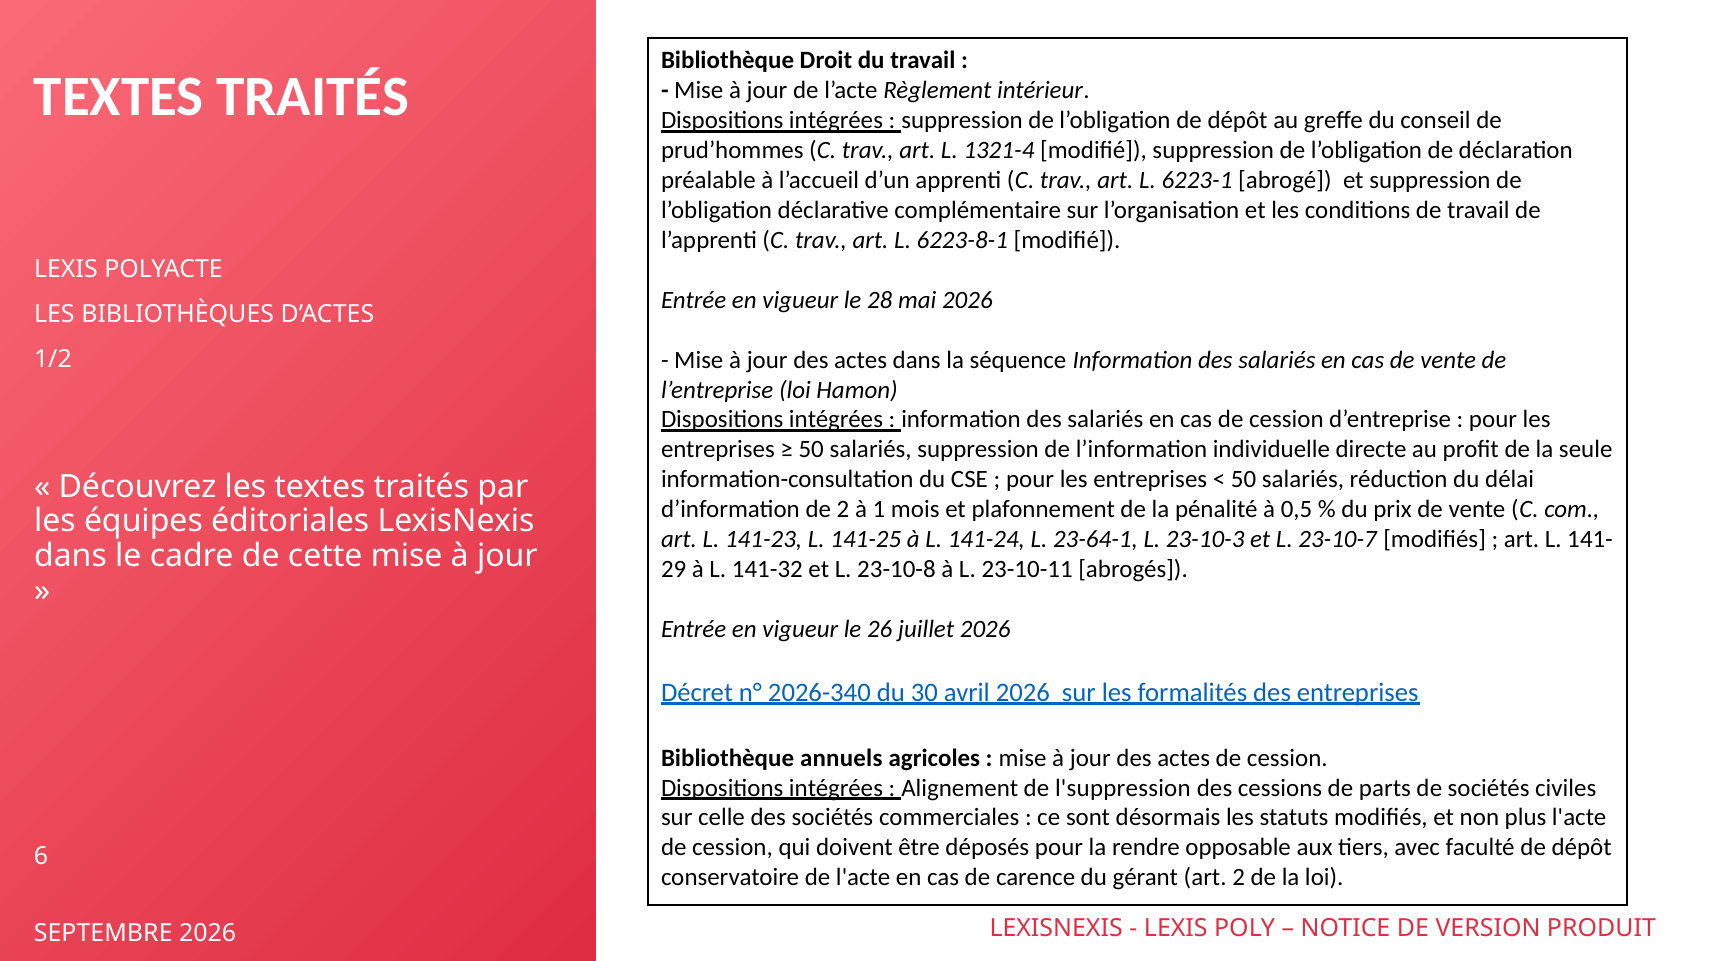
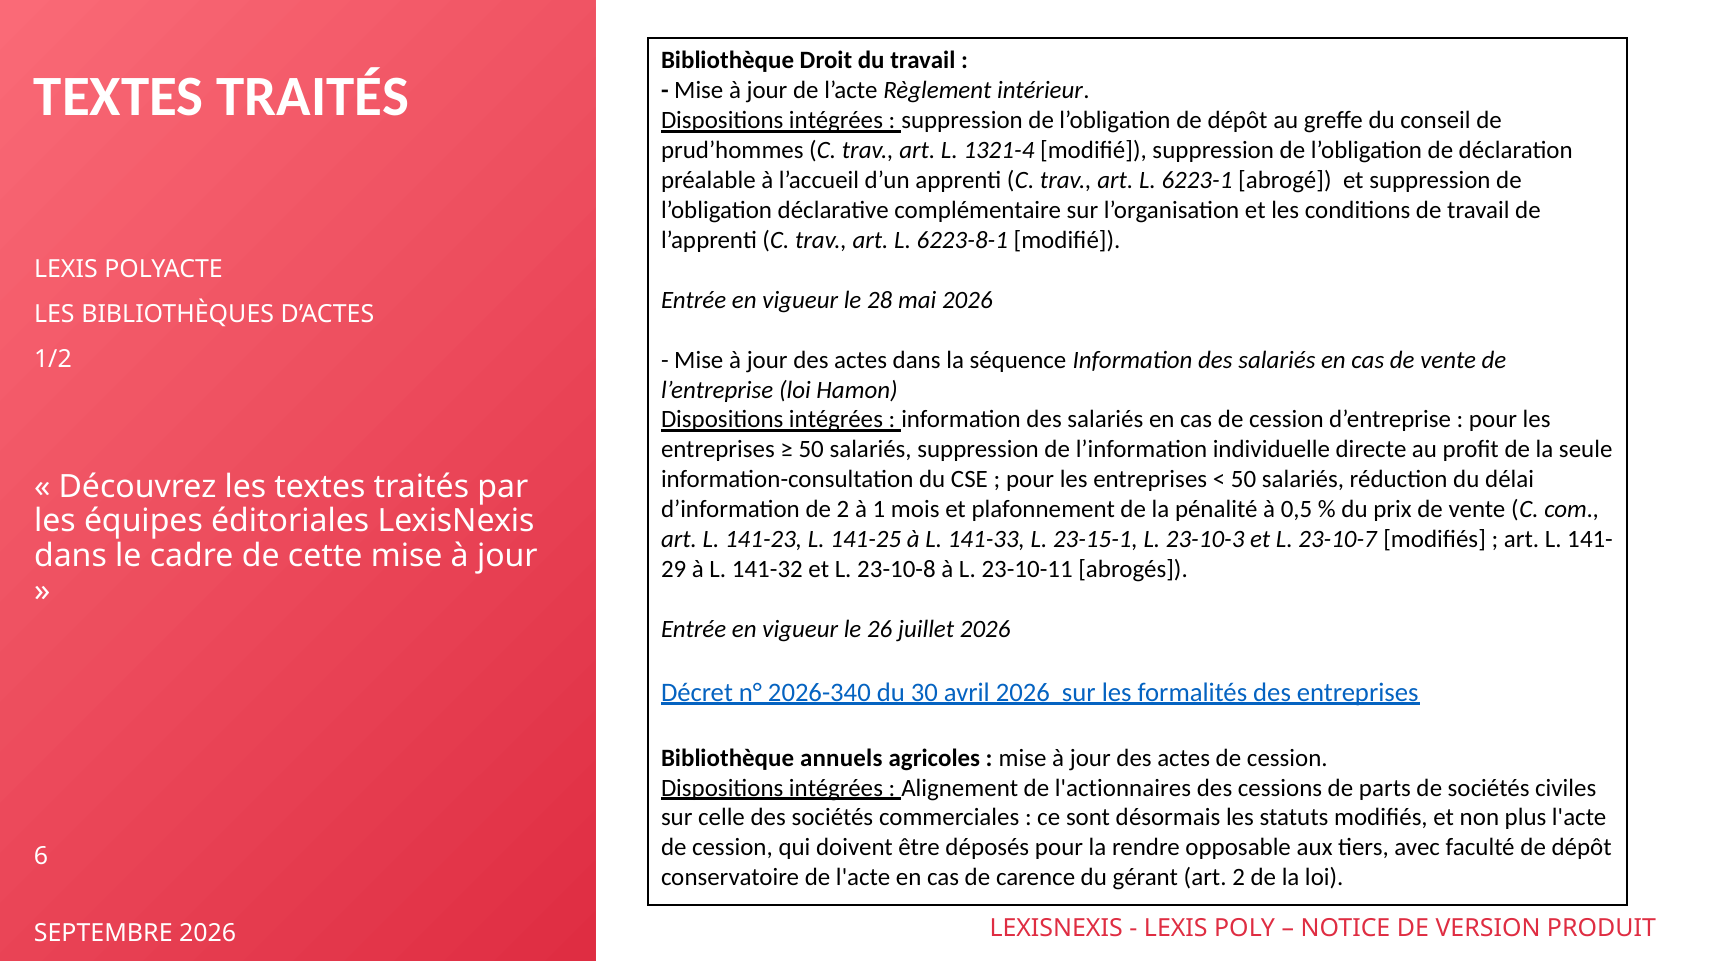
141-24: 141-24 -> 141-33
23-64-1: 23-64-1 -> 23-15-1
l'suppression: l'suppression -> l'actionnaires
